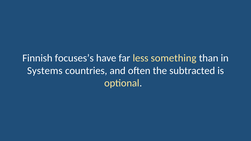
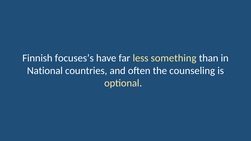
Systems: Systems -> National
subtracted: subtracted -> counseling
